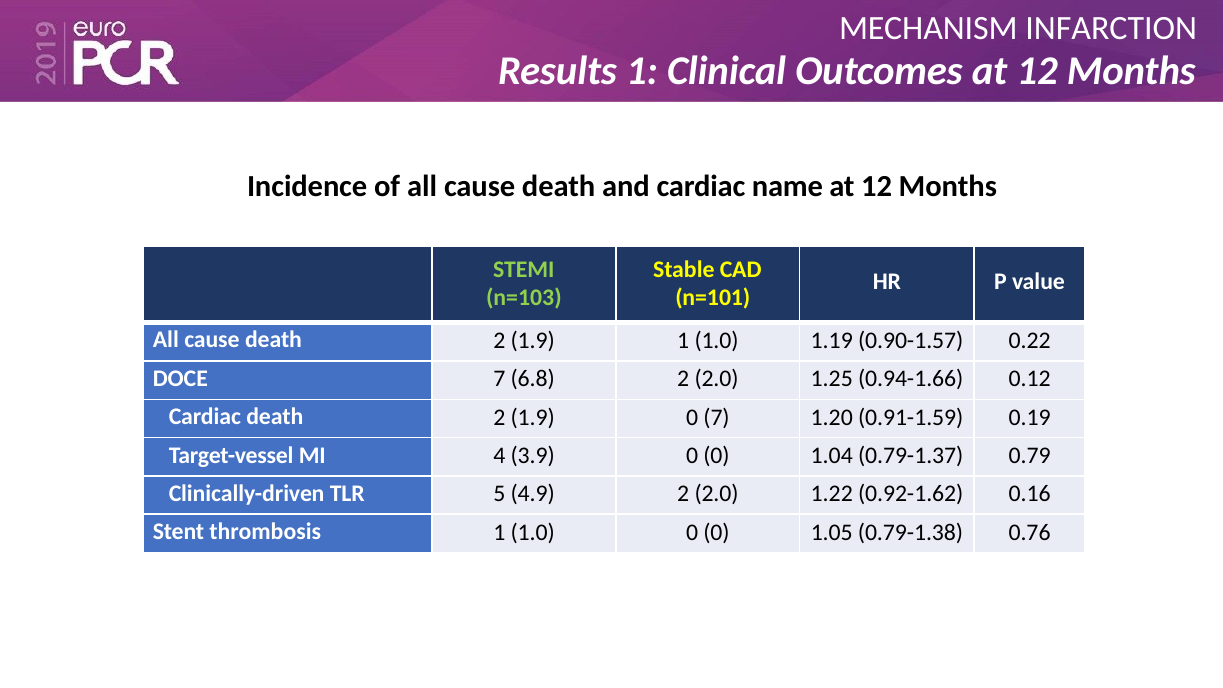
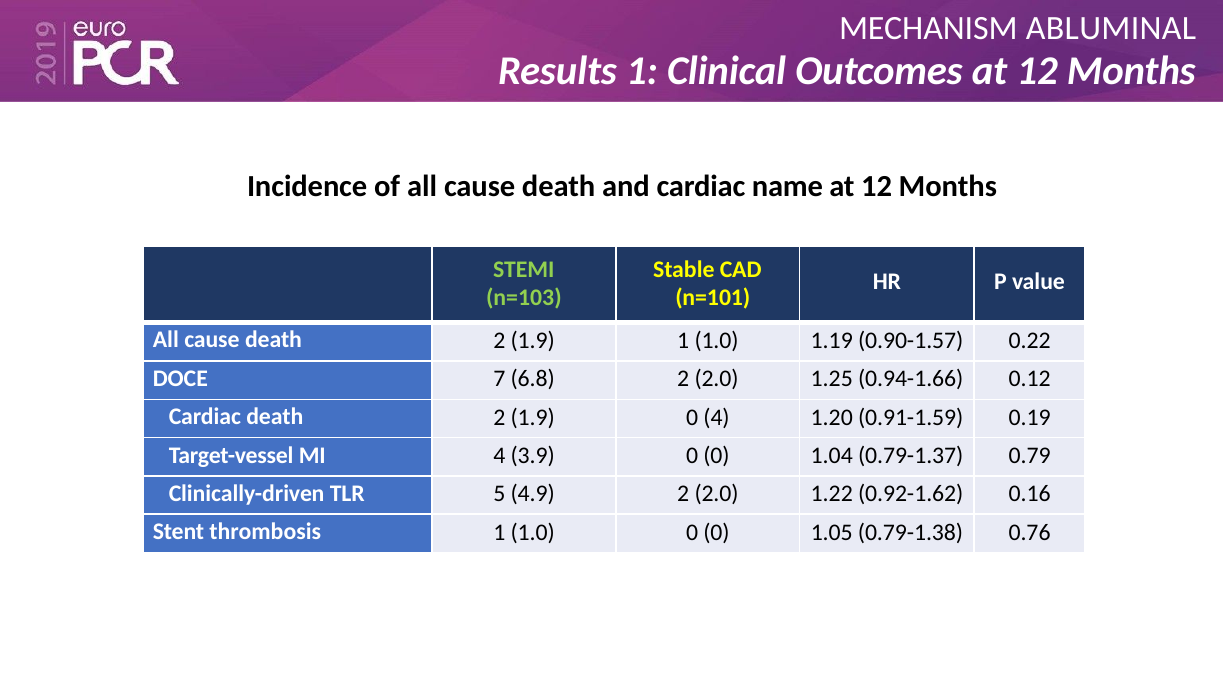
INFARCTION: INFARCTION -> ABLUMINAL
0 7: 7 -> 4
